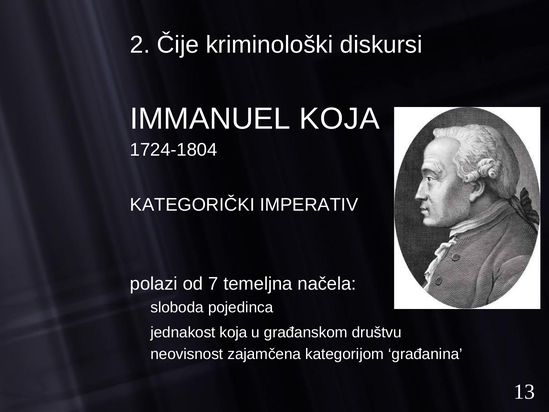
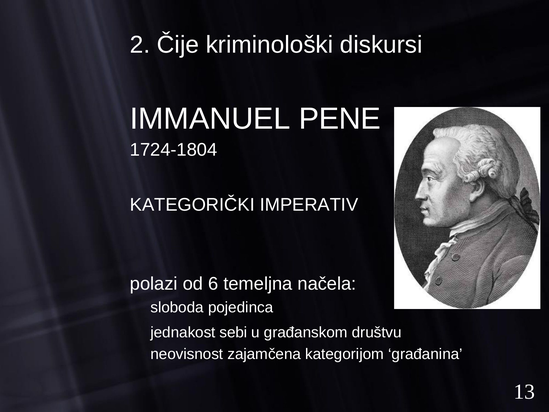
IMMANUEL KOJA: KOJA -> PENE
7: 7 -> 6
jednakost koja: koja -> sebi
